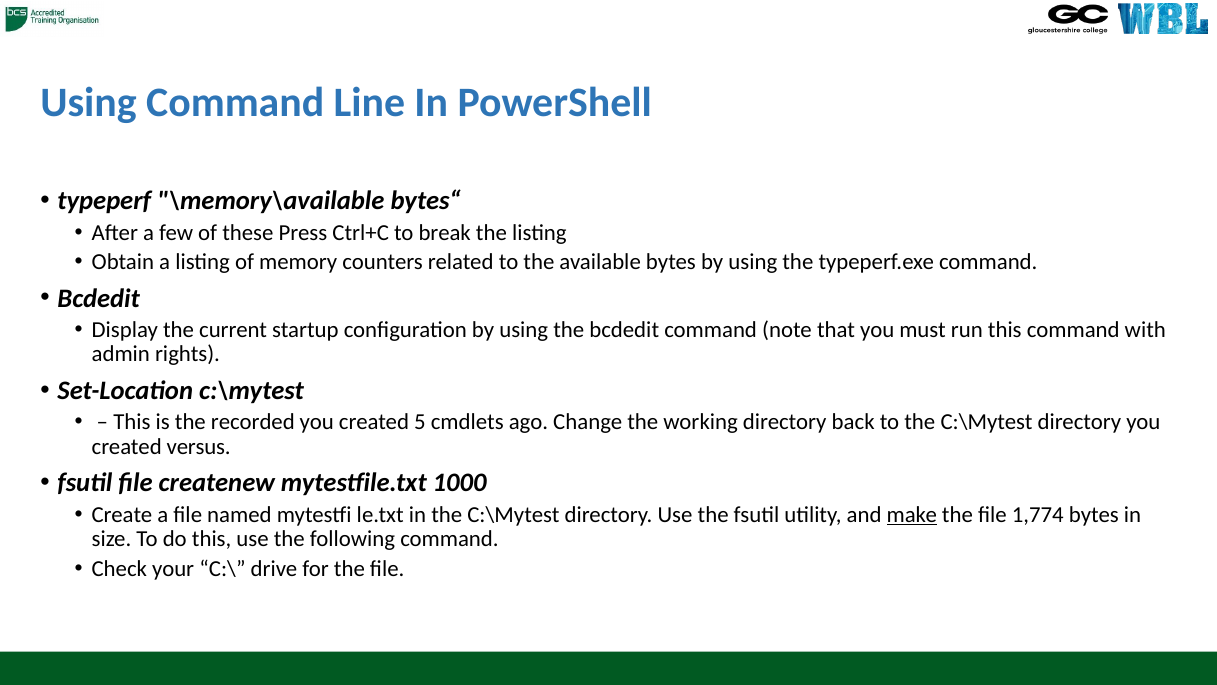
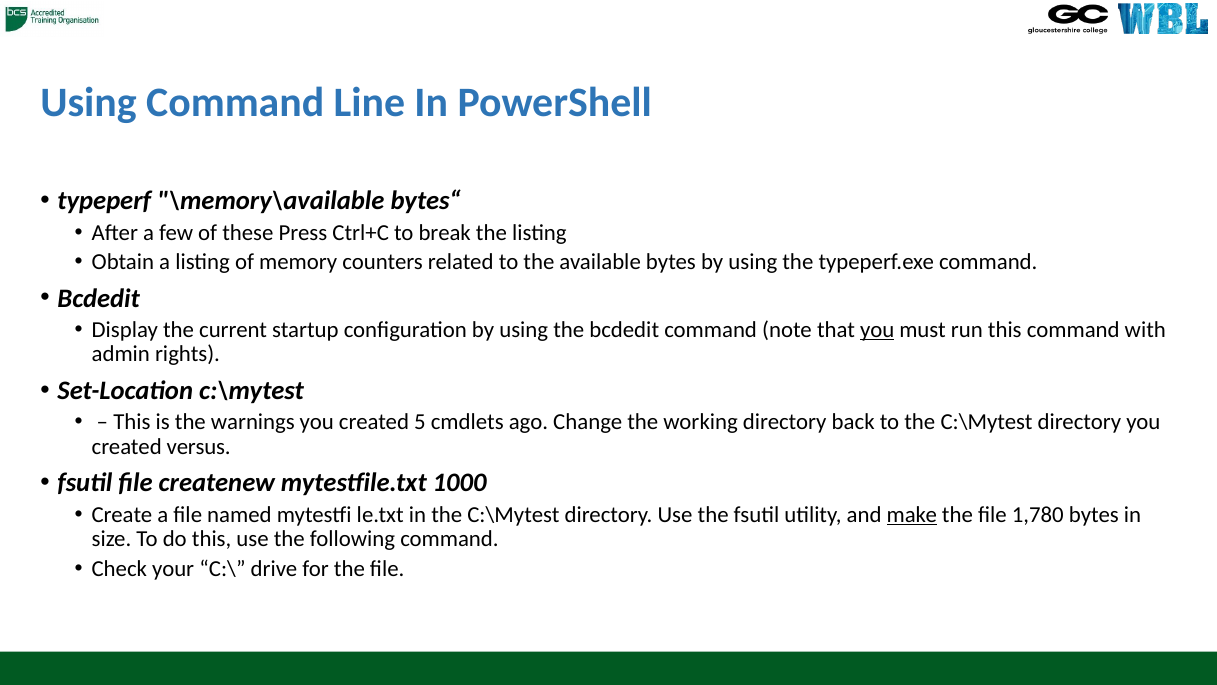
you at (877, 330) underline: none -> present
recorded: recorded -> warnings
1,774: 1,774 -> 1,780
